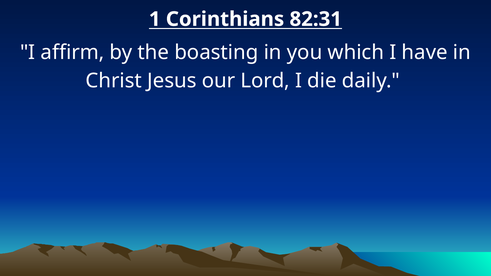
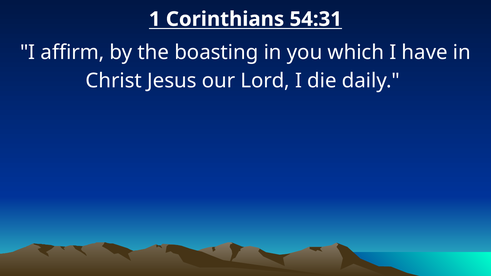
82:31: 82:31 -> 54:31
